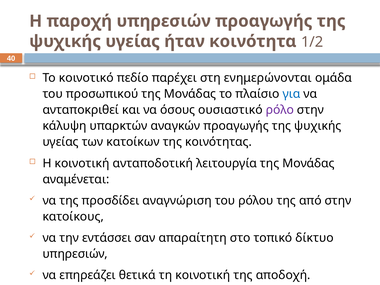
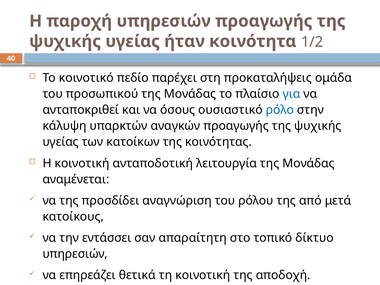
ενημερώνονται: ενημερώνονται -> προκαταλήψεις
ρόλο colour: purple -> blue
από στην: στην -> μετά
